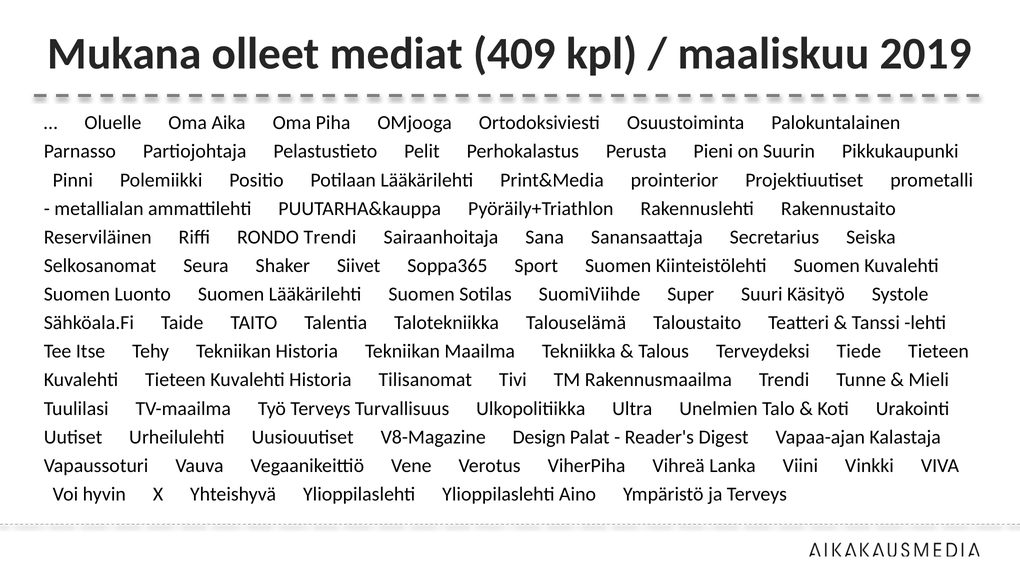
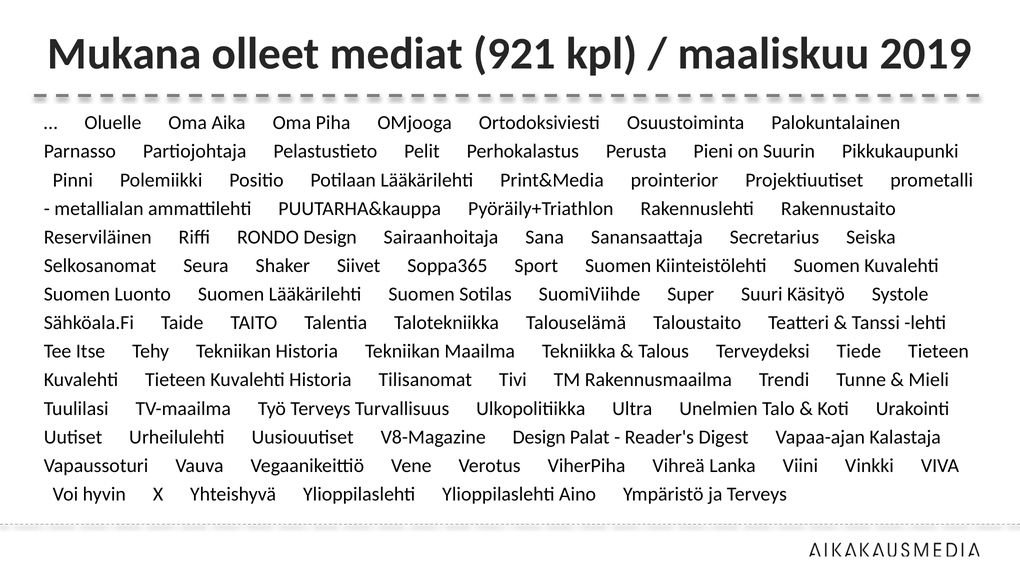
409: 409 -> 921
RONDO Trendi: Trendi -> Design
